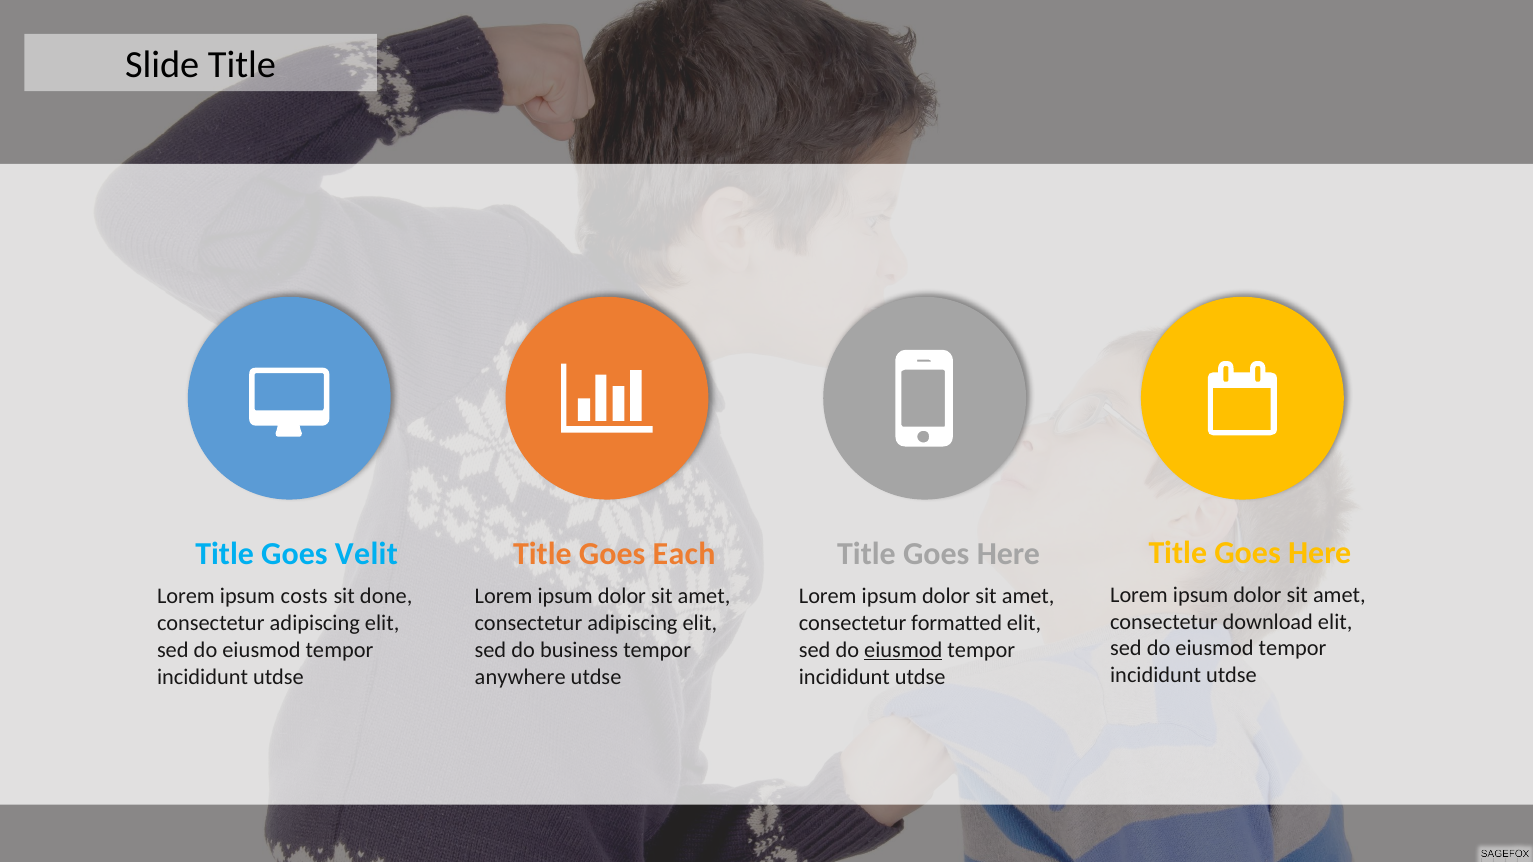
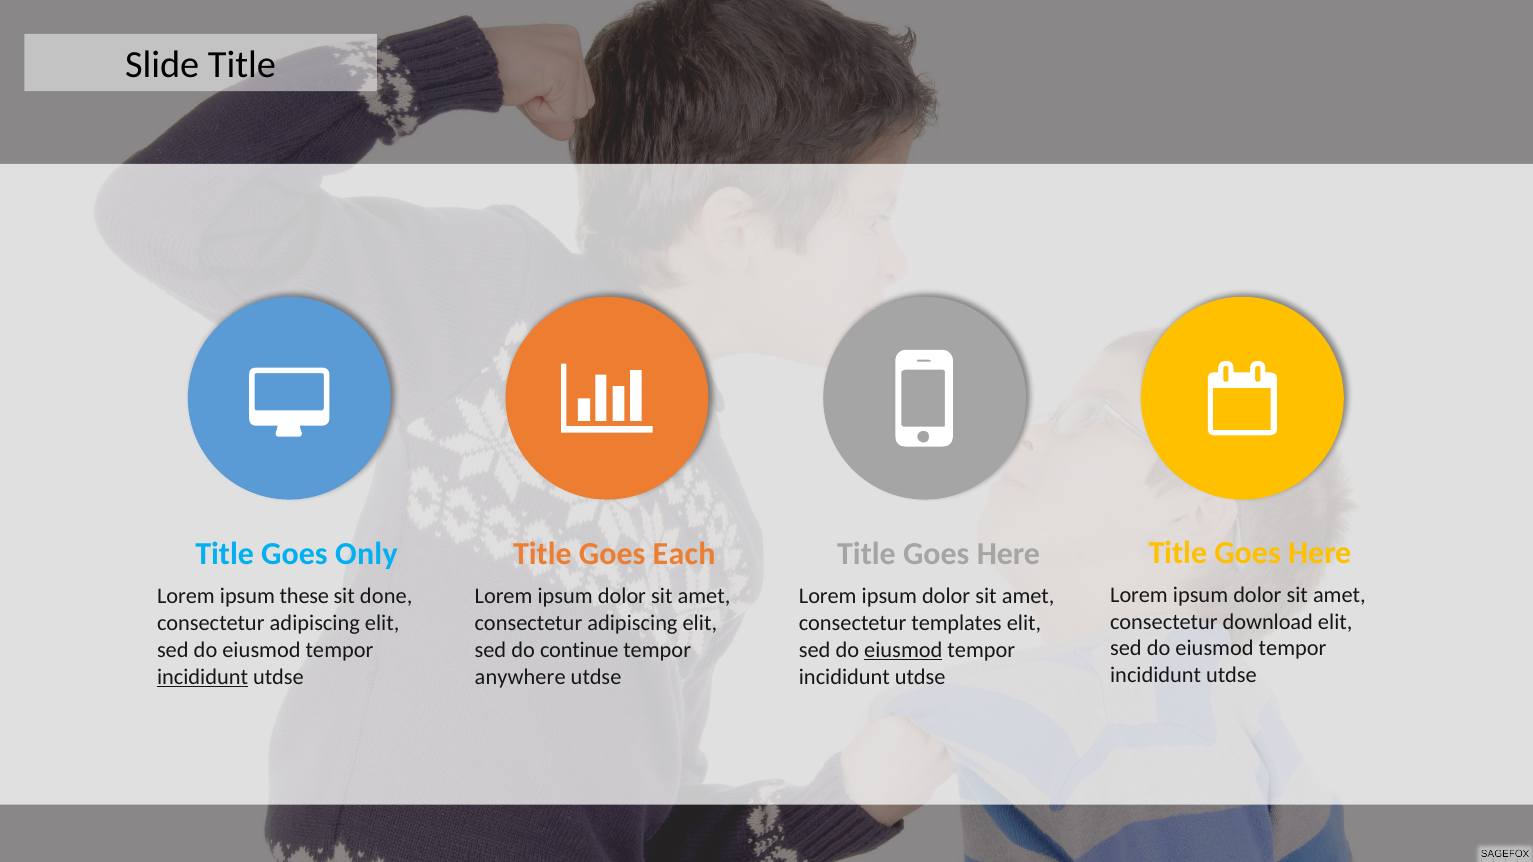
Velit: Velit -> Only
costs: costs -> these
formatted: formatted -> templates
business: business -> continue
incididunt at (203, 677) underline: none -> present
